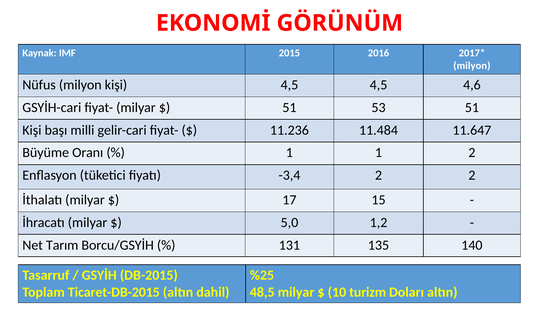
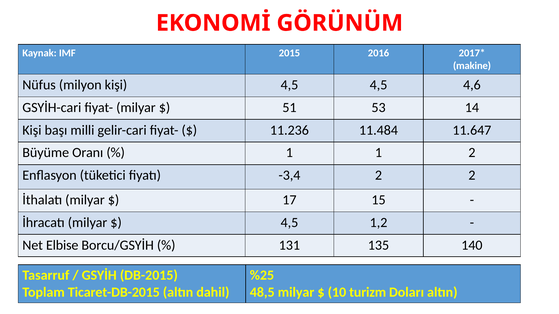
milyon at (472, 66): milyon -> makine
53 51: 51 -> 14
5,0 at (289, 223): 5,0 -> 4,5
Tarım: Tarım -> Elbise
